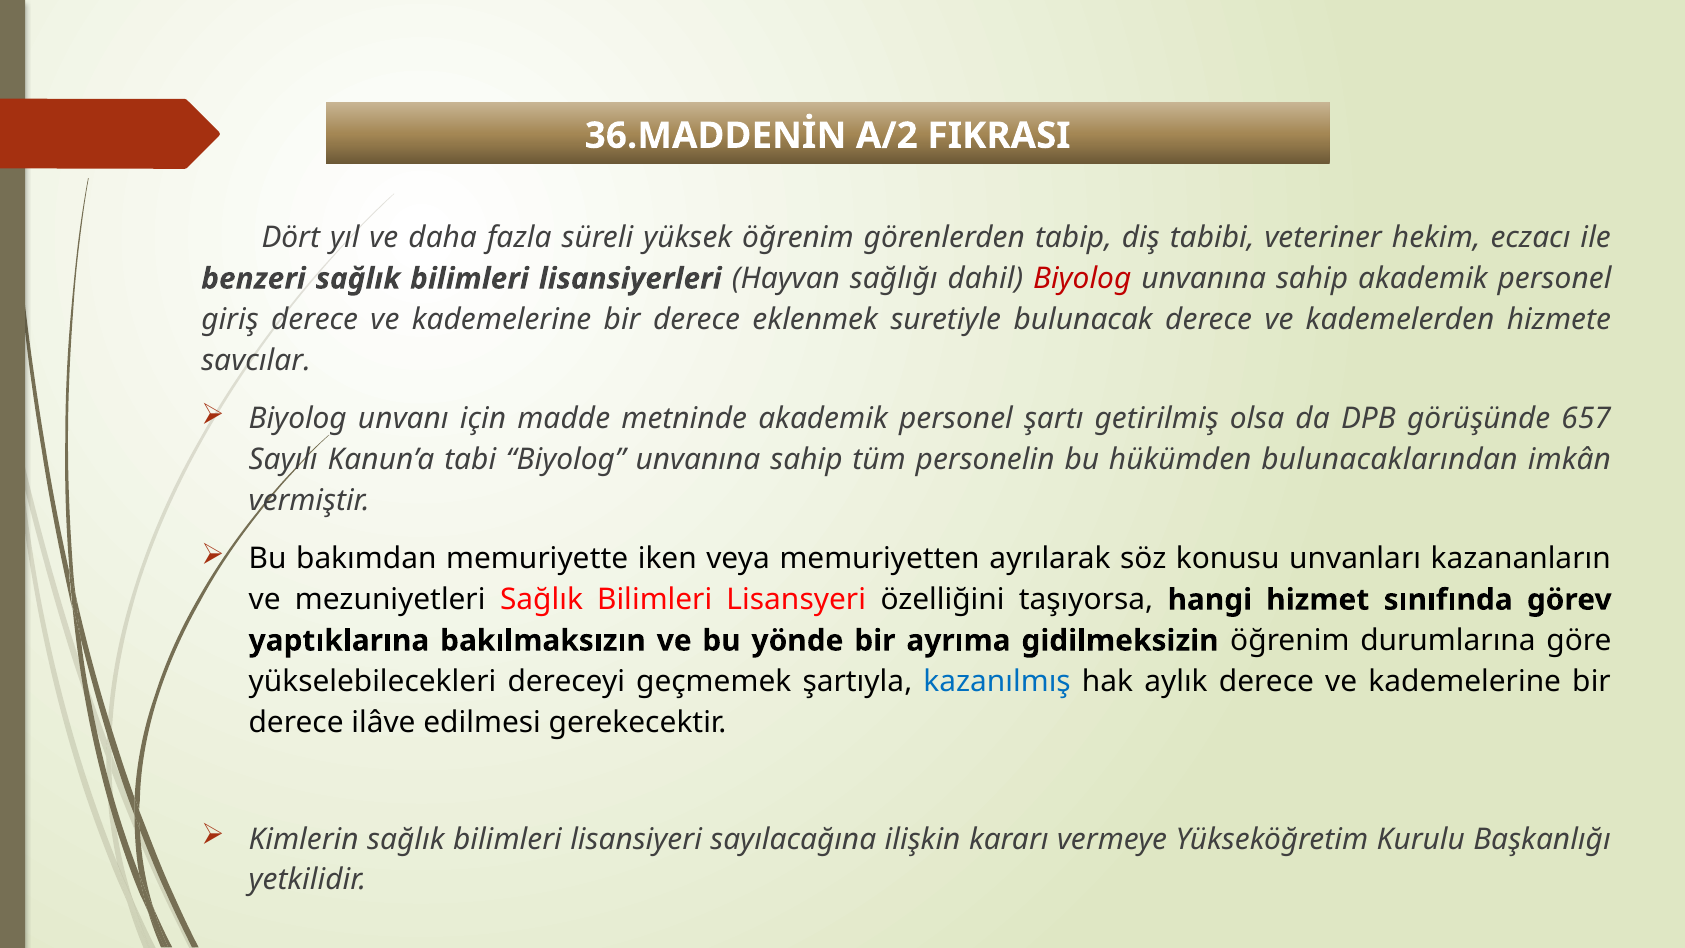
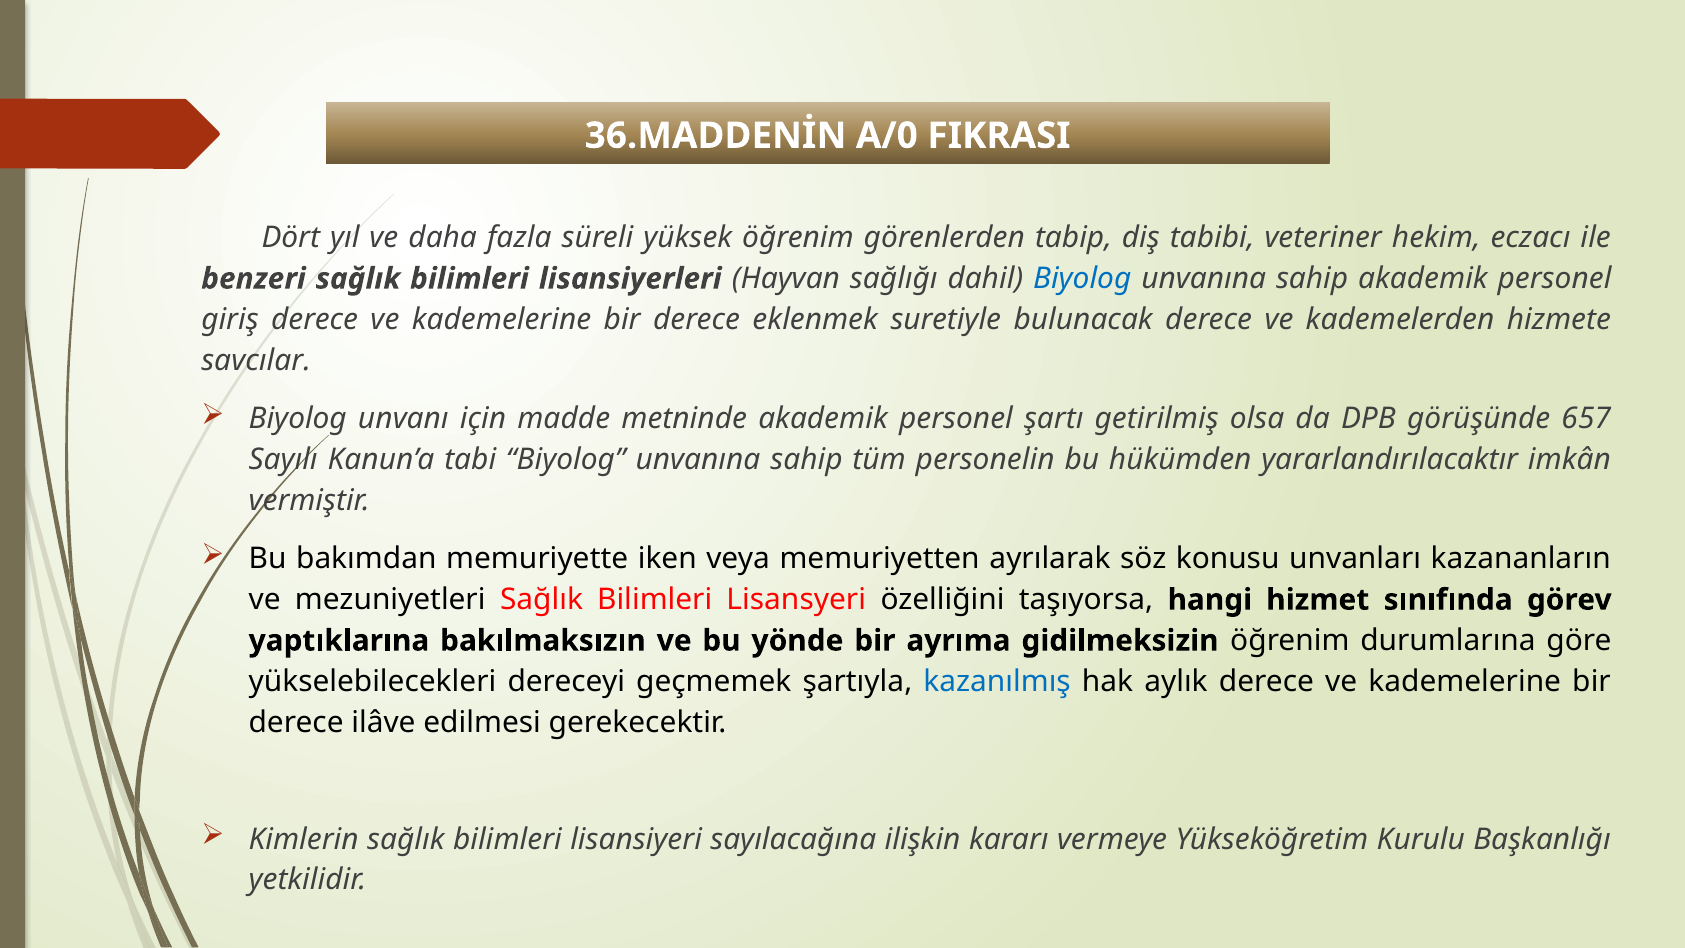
A/2: A/2 -> A/0
Biyolog at (1082, 279) colour: red -> blue
bulunacaklarından: bulunacaklarından -> yararlandırılacaktır
